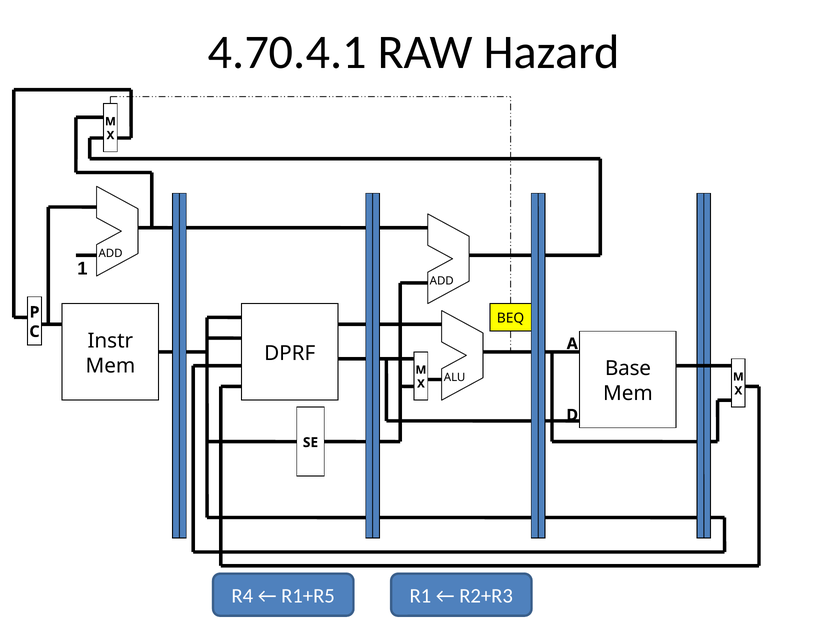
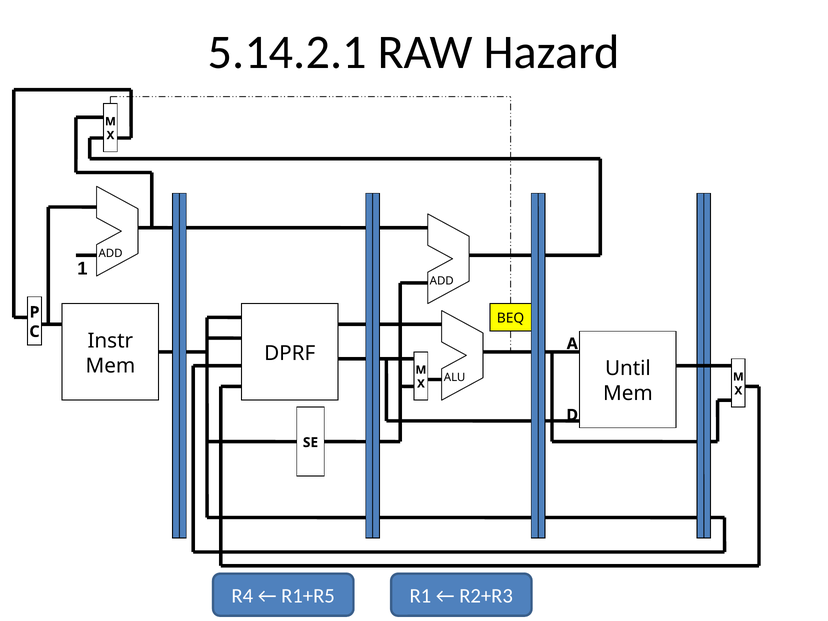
4.70.4.1: 4.70.4.1 -> 5.14.2.1
Base: Base -> Until
